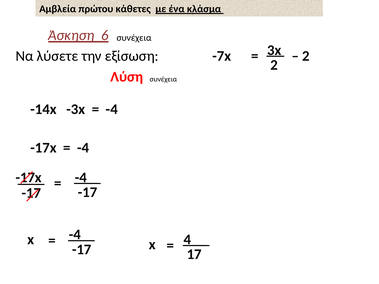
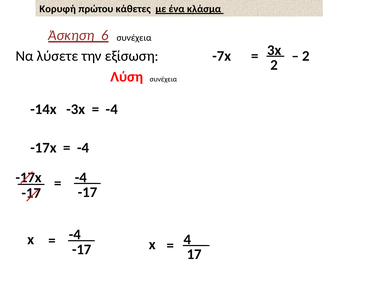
Αμβλεία: Αμβλεία -> Κορυφή
